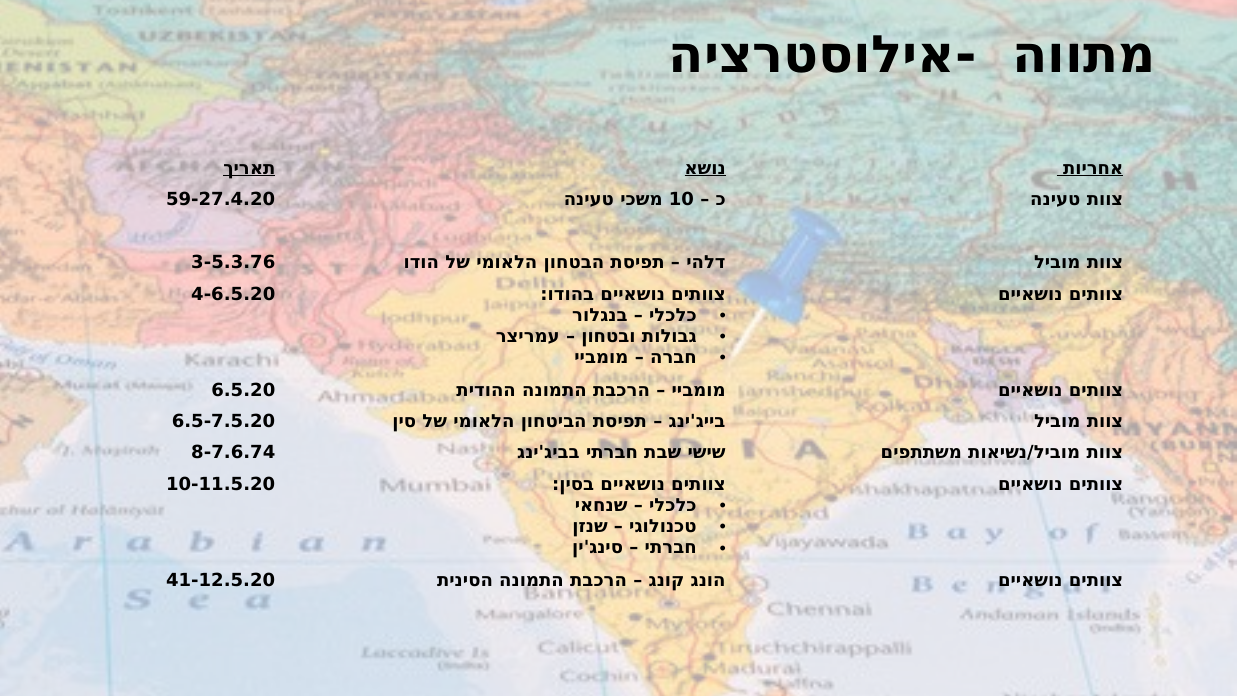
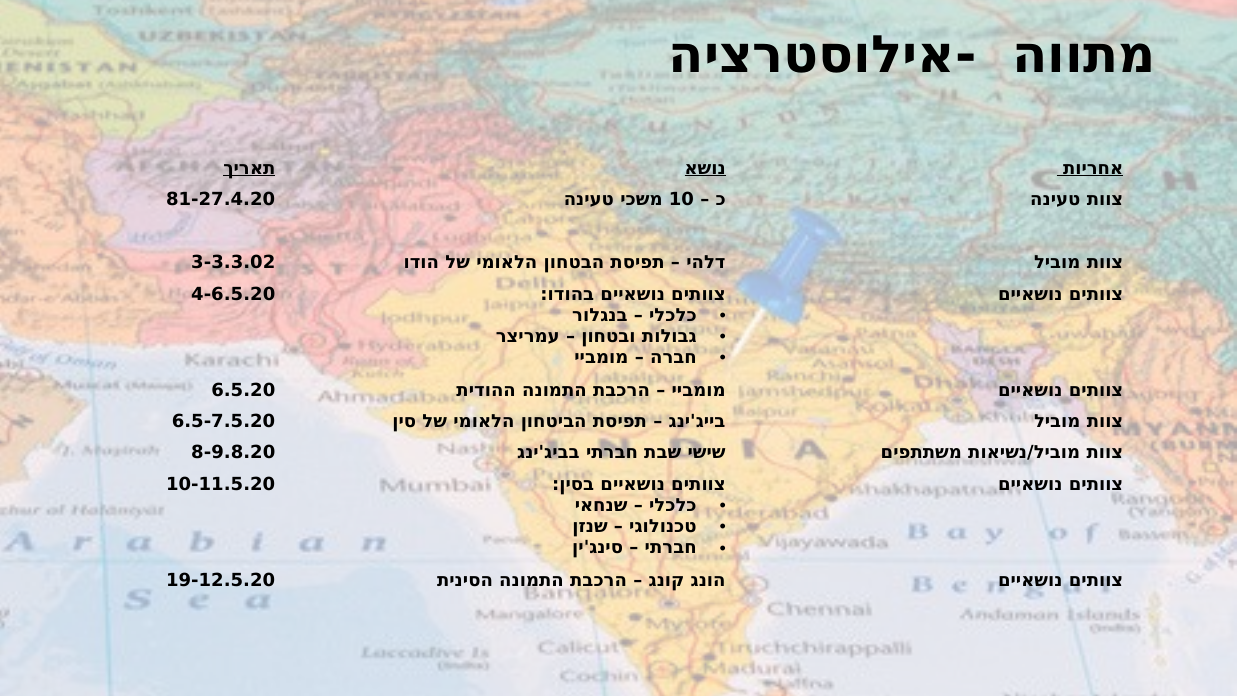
59-27.4.20: 59-27.4.20 -> 81-27.4.20
3-5.3.76: 3-5.3.76 -> 3-3.3.02
8-7.6.74: 8-7.6.74 -> 8-9.8.20
41-12.5.20: 41-12.5.20 -> 19-12.5.20
